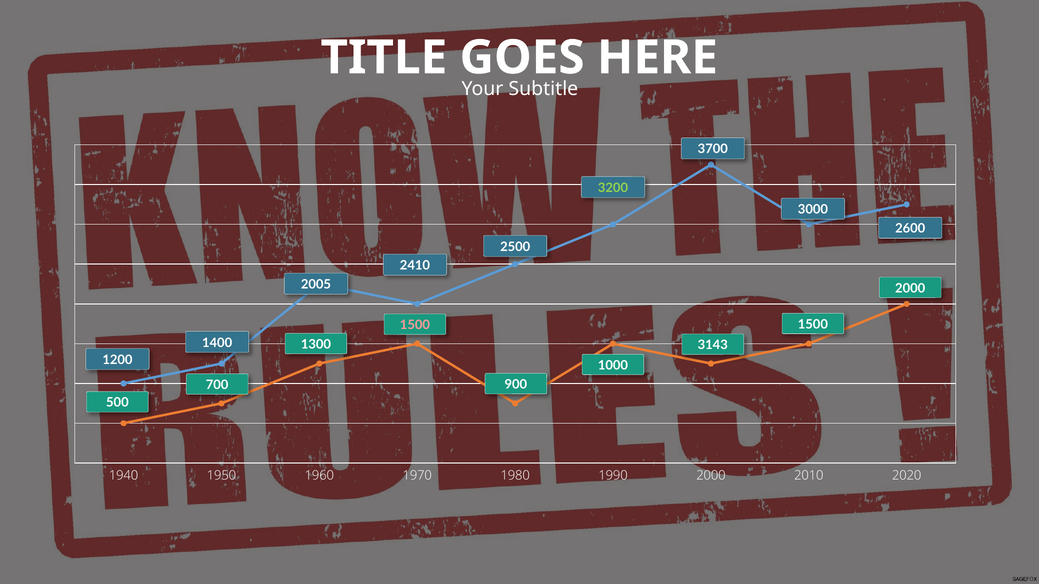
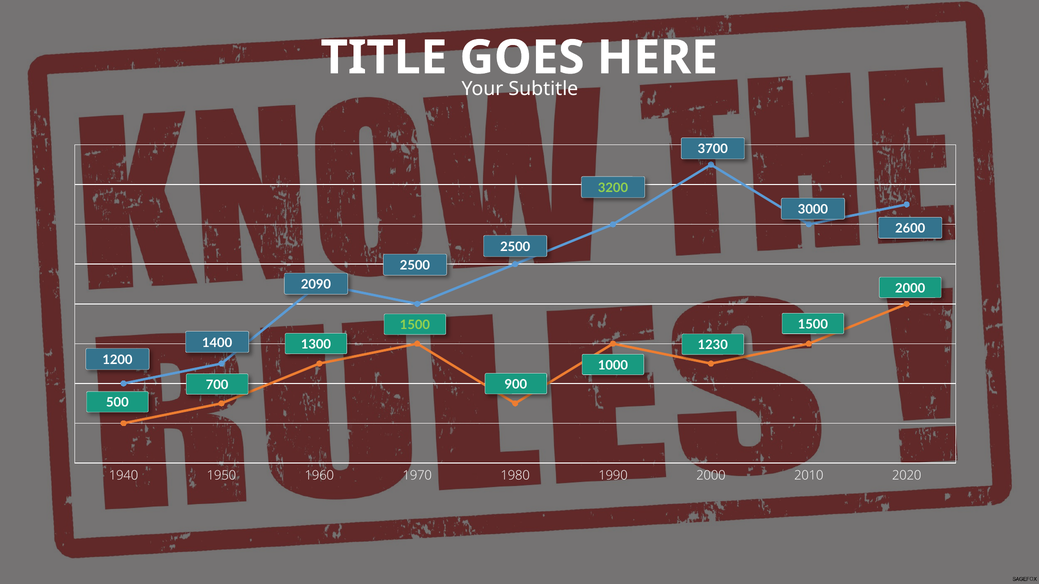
2410 at (415, 266): 2410 -> 2500
2005: 2005 -> 2090
1500 at (415, 325) colour: pink -> light green
3143: 3143 -> 1230
